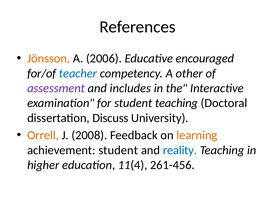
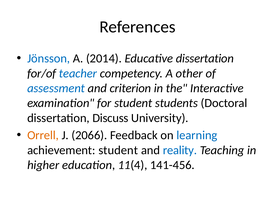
Jönsson colour: orange -> blue
2006: 2006 -> 2014
Educative encouraged: encouraged -> dissertation
assessment colour: purple -> blue
includes: includes -> criterion
student teaching: teaching -> students
2008: 2008 -> 2066
learning colour: orange -> blue
261-456: 261-456 -> 141-456
